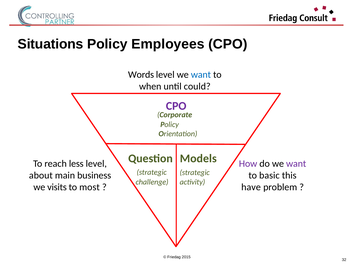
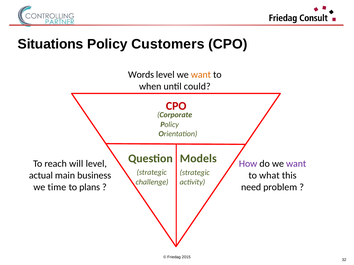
Employees: Employees -> Customers
want at (201, 75) colour: blue -> orange
CPO at (176, 106) colour: purple -> red
less: less -> will
basic: basic -> what
about: about -> actual
have: have -> need
visits: visits -> time
most: most -> plans
